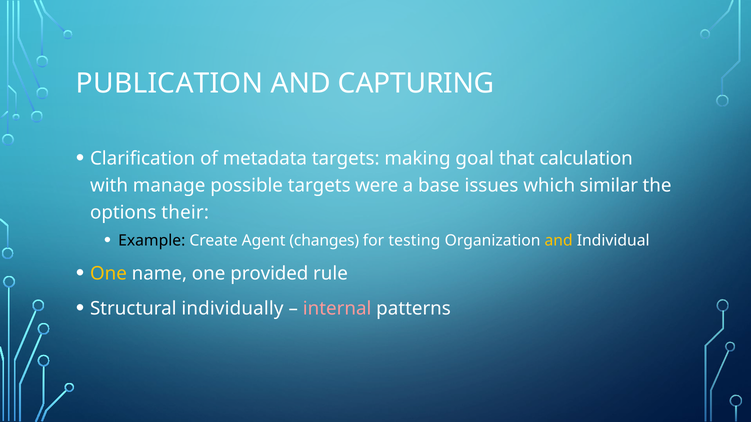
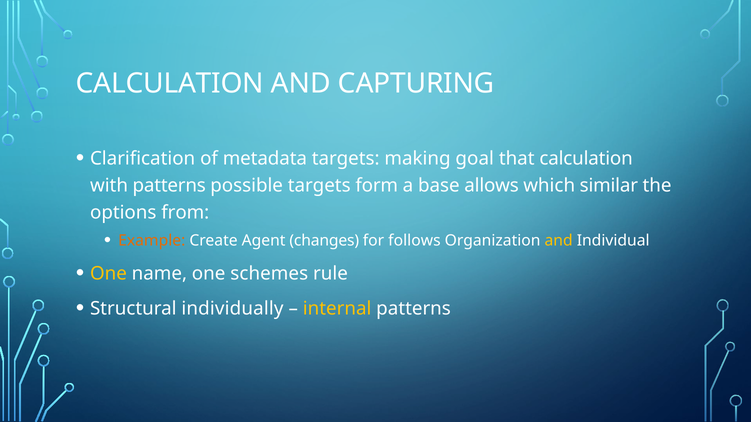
PUBLICATION at (170, 83): PUBLICATION -> CALCULATION
with manage: manage -> patterns
were: were -> form
issues: issues -> allows
their: their -> from
Example colour: black -> orange
testing: testing -> follows
provided: provided -> schemes
internal colour: pink -> yellow
